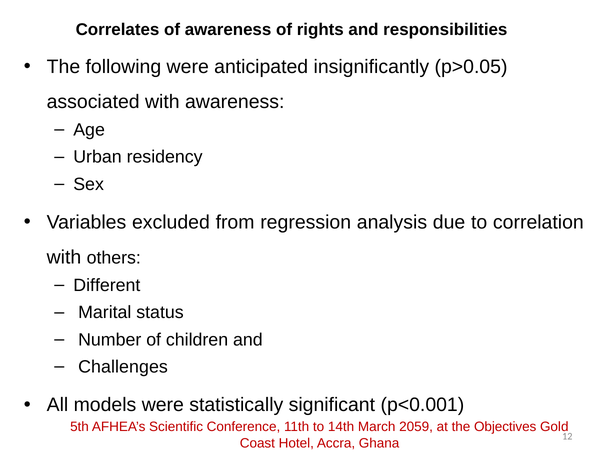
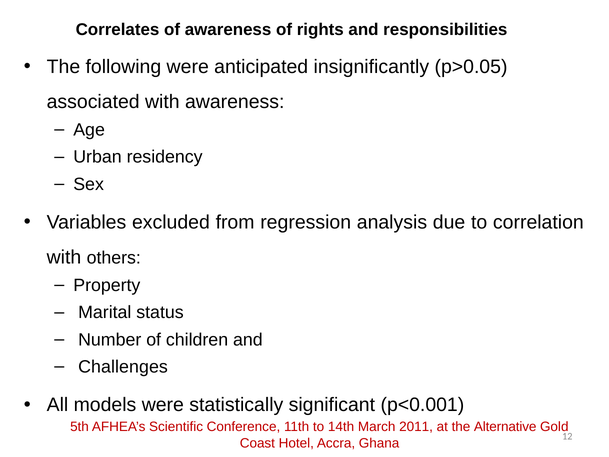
Different: Different -> Property
2059: 2059 -> 2011
Objectives: Objectives -> Alternative
